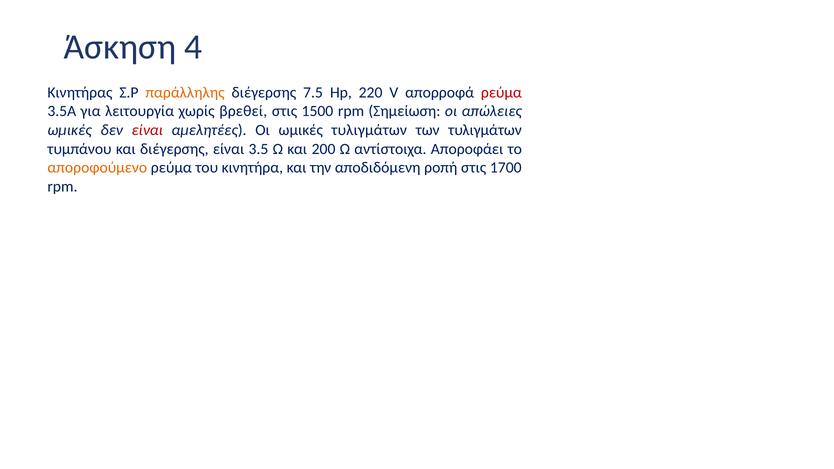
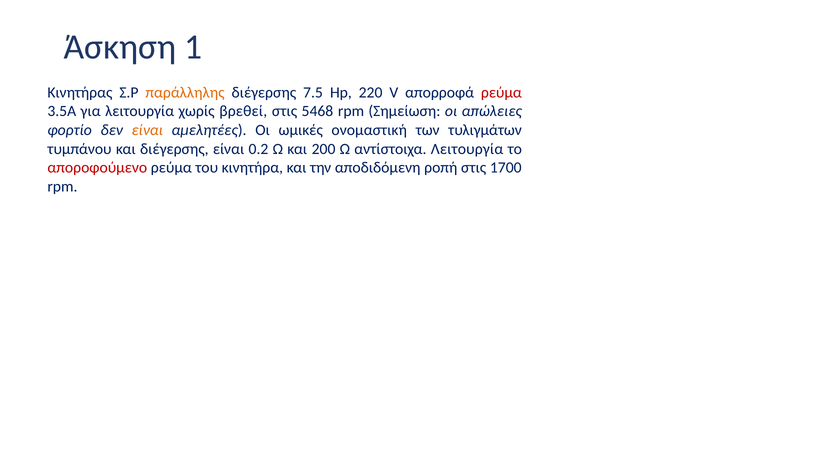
4: 4 -> 1
1500: 1500 -> 5468
ωμικές at (70, 130): ωμικές -> φορτίο
είναι at (147, 130) colour: red -> orange
ωμικές τυλιγμάτων: τυλιγμάτων -> ονομαστική
3.5: 3.5 -> 0.2
αντίστοιχα Αποροφάει: Αποροφάει -> Λειτουργία
αποροφούμενο colour: orange -> red
